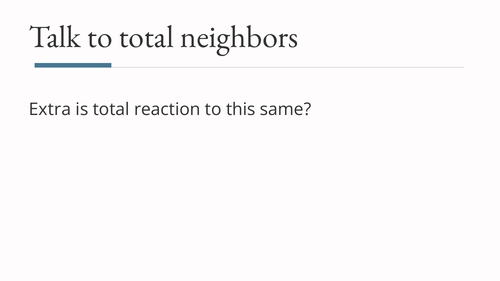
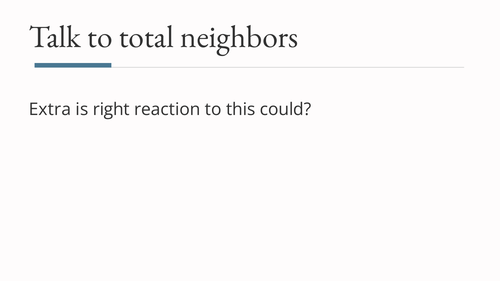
is total: total -> right
same: same -> could
